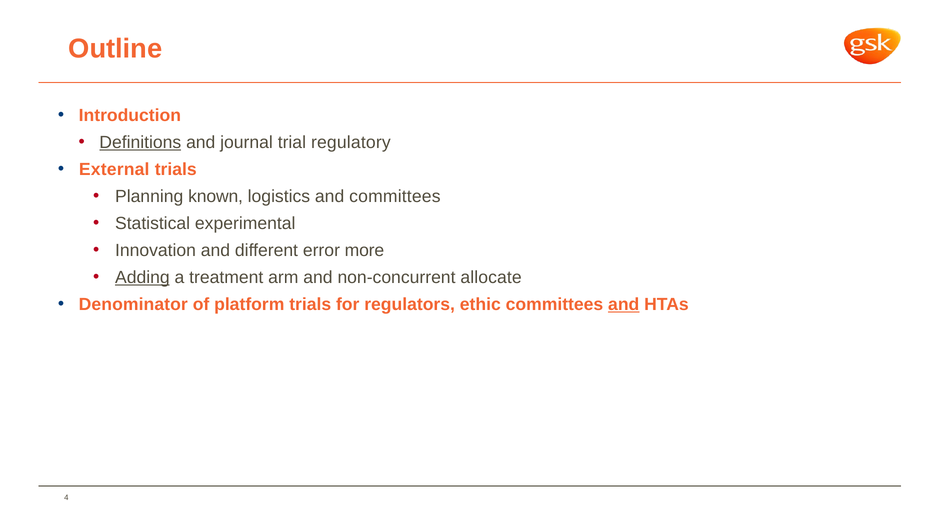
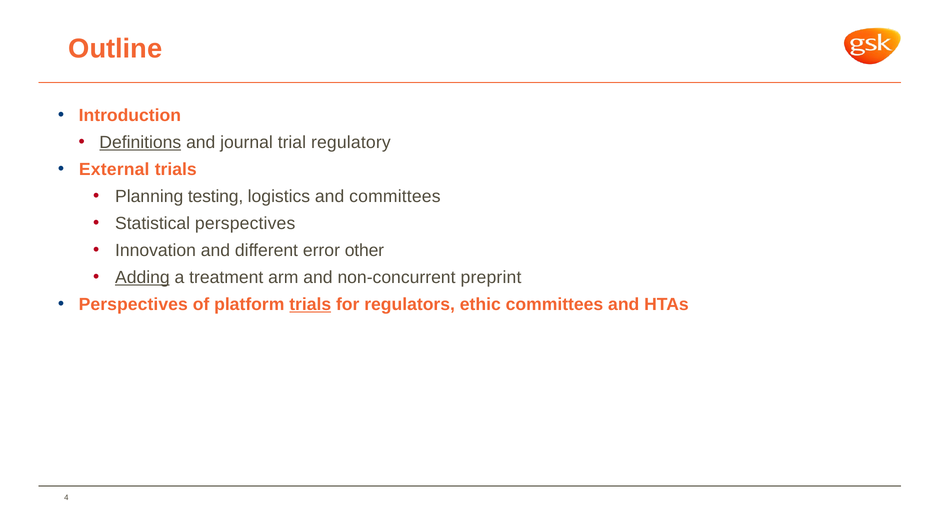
known: known -> testing
Statistical experimental: experimental -> perspectives
more: more -> other
allocate: allocate -> preprint
Denominator at (133, 304): Denominator -> Perspectives
trials at (310, 304) underline: none -> present
and at (624, 304) underline: present -> none
